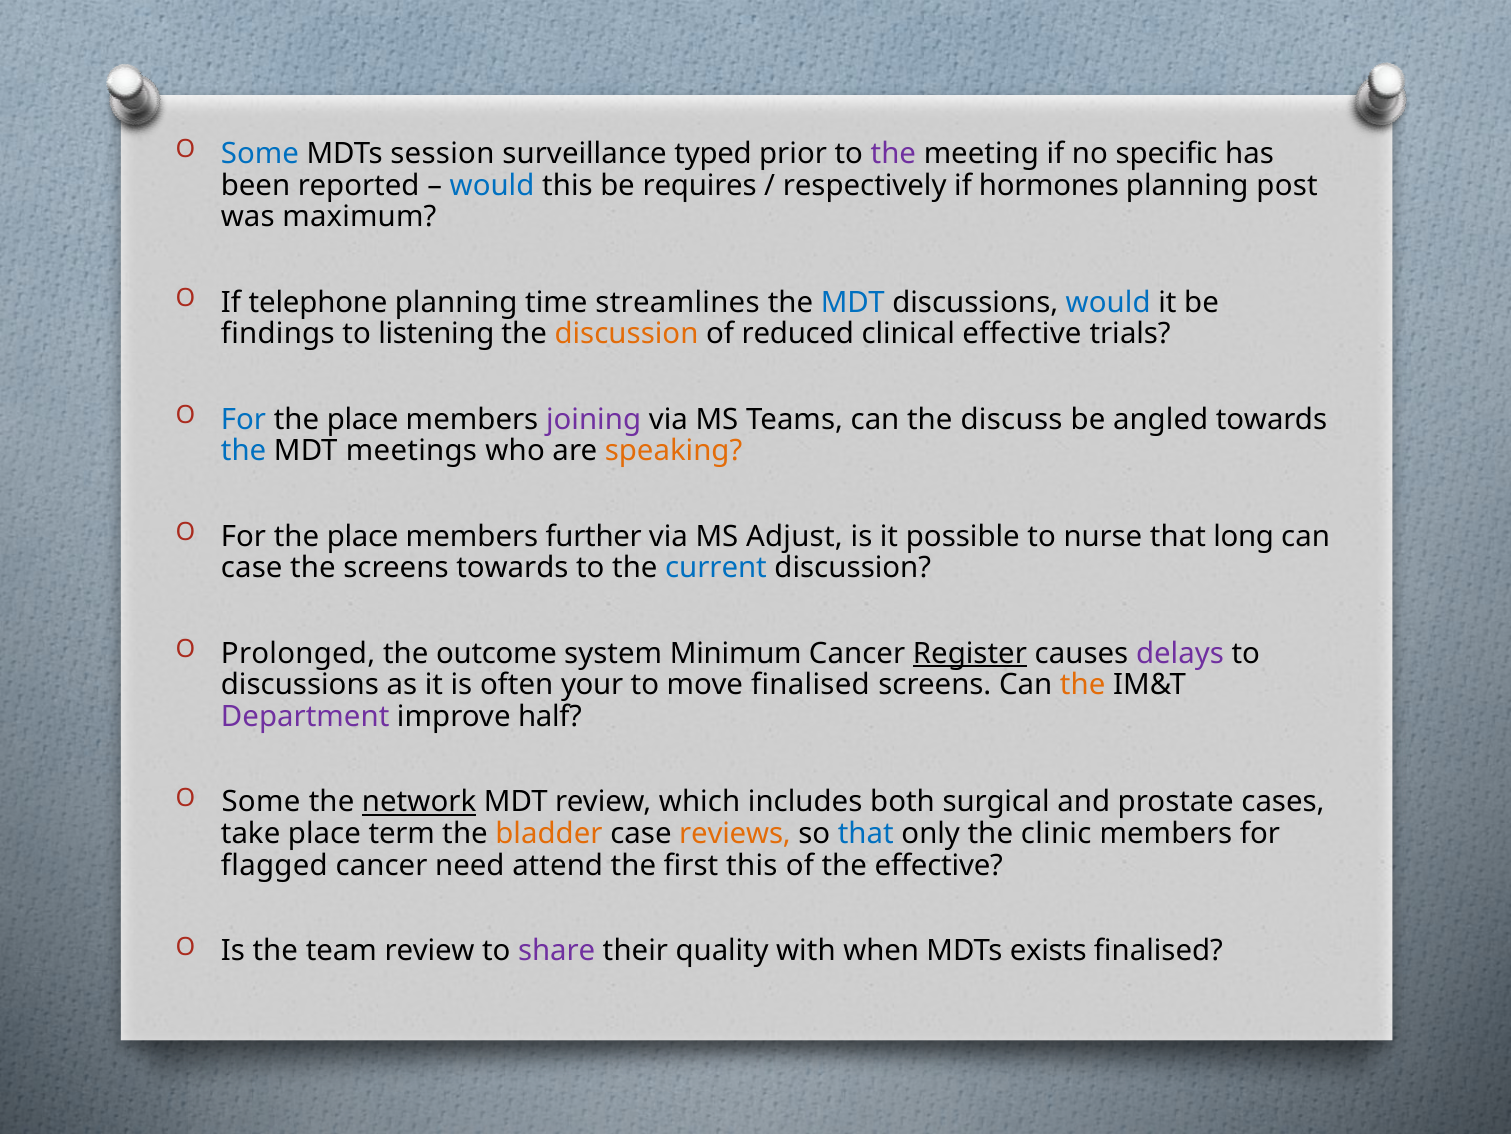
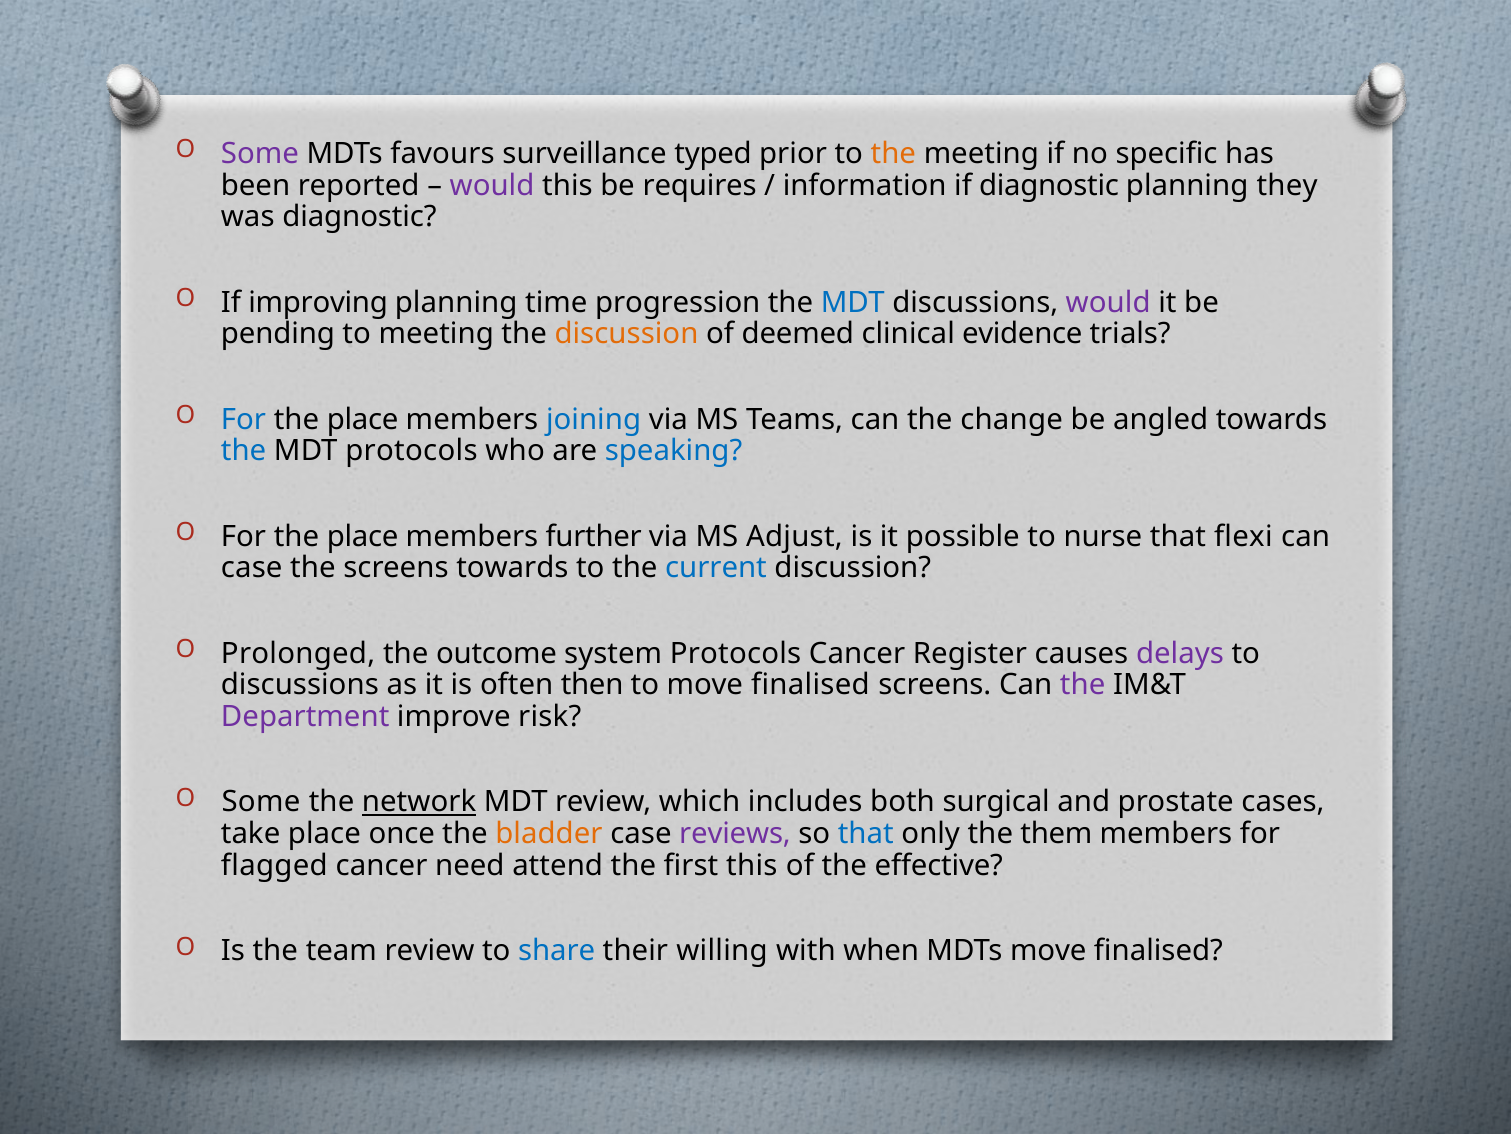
Some at (260, 154) colour: blue -> purple
session: session -> favours
the at (893, 154) colour: purple -> orange
would at (492, 185) colour: blue -> purple
respectively: respectively -> information
if hormones: hormones -> diagnostic
post: post -> they
was maximum: maximum -> diagnostic
telephone: telephone -> improving
streamlines: streamlines -> progression
would at (1108, 302) colour: blue -> purple
findings: findings -> pending
to listening: listening -> meeting
reduced: reduced -> deemed
clinical effective: effective -> evidence
joining colour: purple -> blue
discuss: discuss -> change
MDT meetings: meetings -> protocols
speaking colour: orange -> blue
long: long -> flexi
system Minimum: Minimum -> Protocols
Register underline: present -> none
your: your -> then
the at (1083, 685) colour: orange -> purple
half: half -> risk
term: term -> once
reviews colour: orange -> purple
clinic: clinic -> them
share colour: purple -> blue
quality: quality -> willing
MDTs exists: exists -> move
